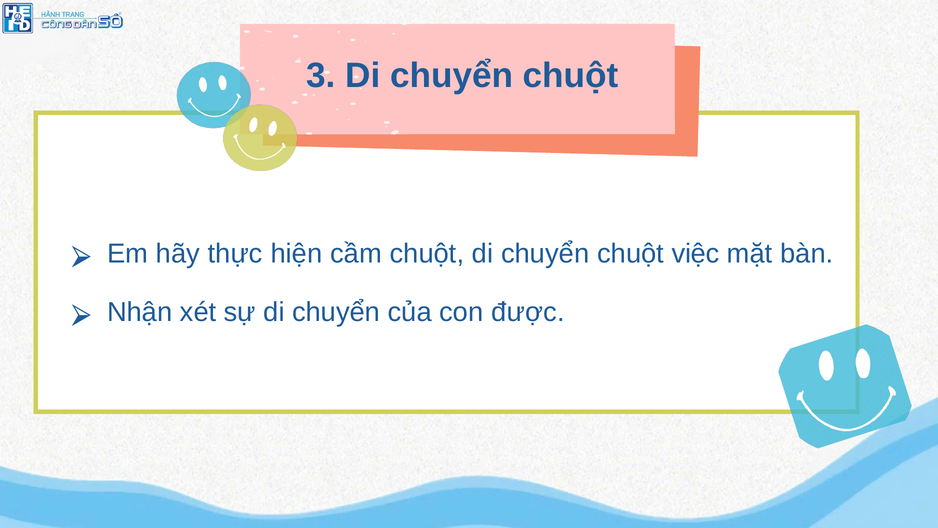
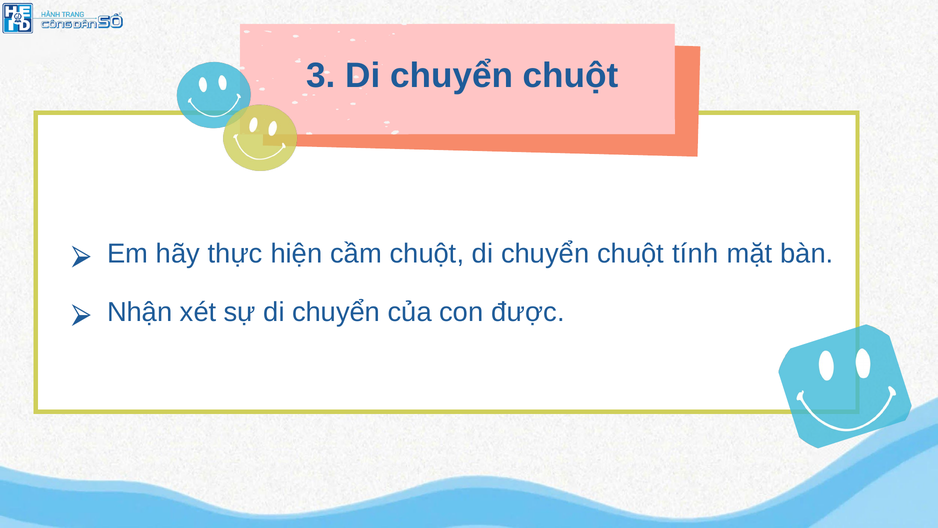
việc: việc -> tính
